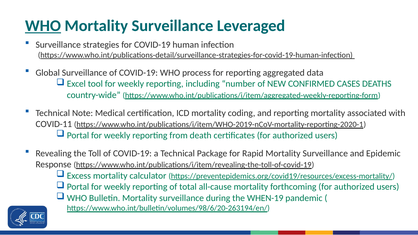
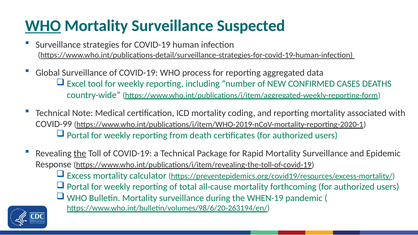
Leveraged: Leveraged -> Suspected
COVID-11: COVID-11 -> COVID-99
the at (80, 153) underline: none -> present
